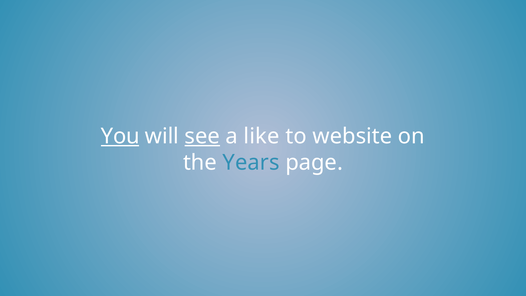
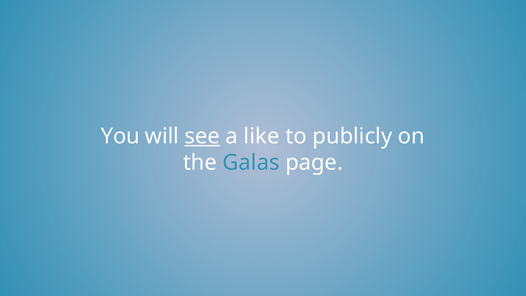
You underline: present -> none
website: website -> publicly
Years: Years -> Galas
